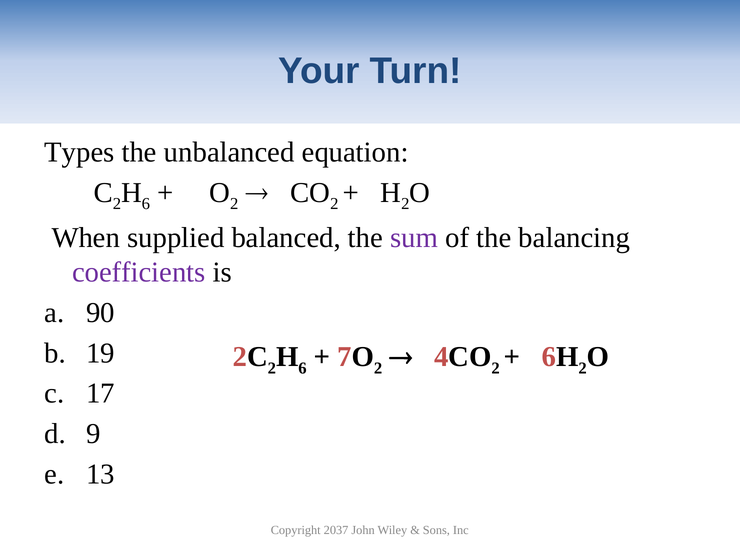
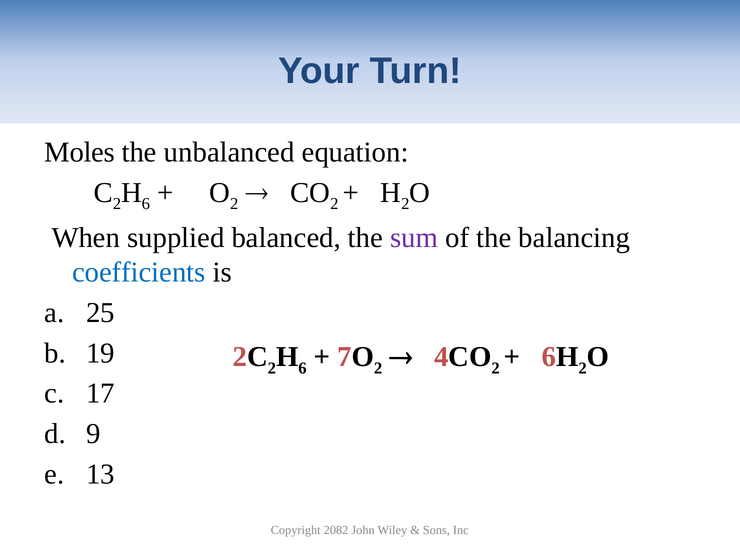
Types: Types -> Moles
coefficients colour: purple -> blue
90: 90 -> 25
2037: 2037 -> 2082
